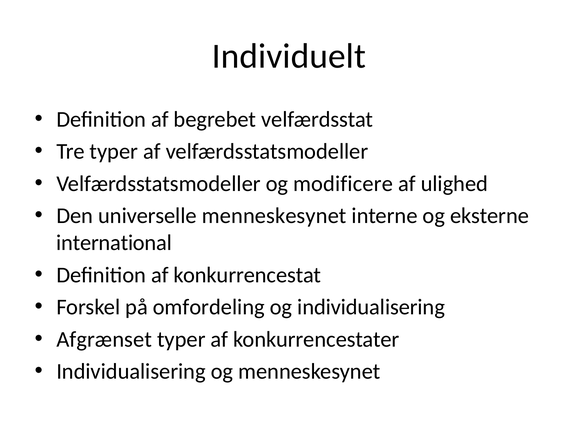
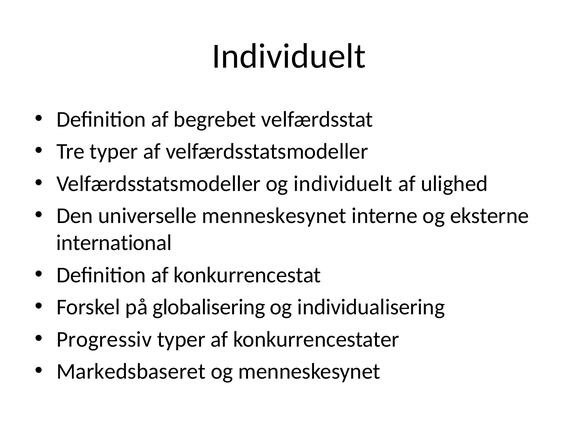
og modificere: modificere -> individuelt
omfordeling: omfordeling -> globalisering
Afgrænset: Afgrænset -> Progressiv
Individualisering at (131, 371): Individualisering -> Markedsbaseret
